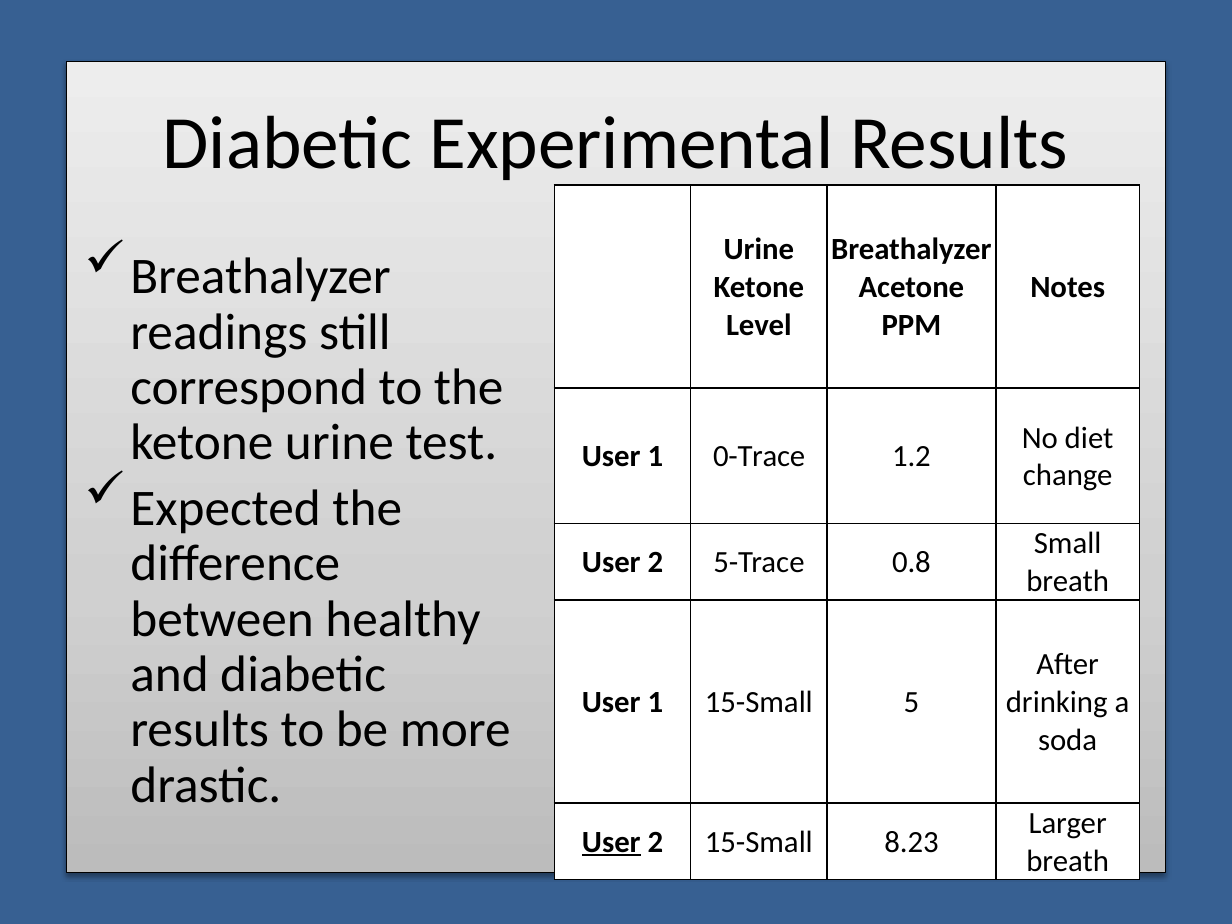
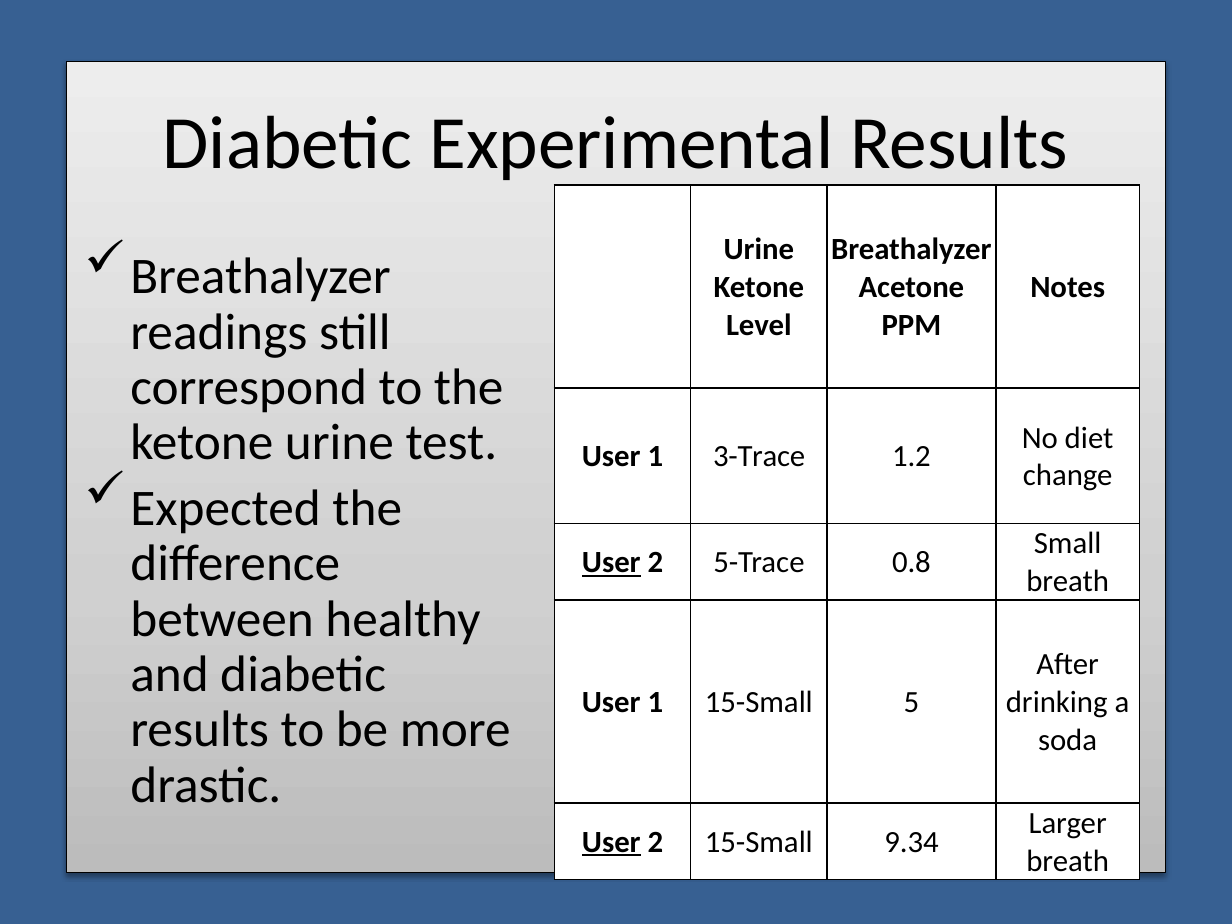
0-Trace: 0-Trace -> 3-Trace
User at (611, 563) underline: none -> present
8.23: 8.23 -> 9.34
